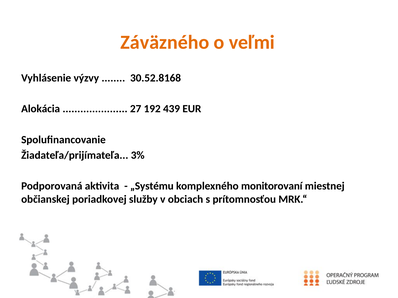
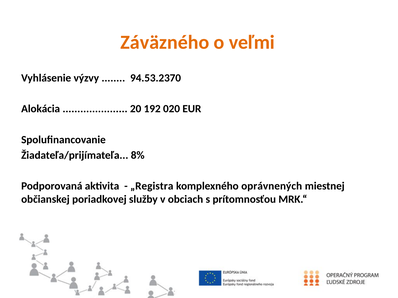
30.52.8168: 30.52.8168 -> 94.53.2370
27: 27 -> 20
439: 439 -> 020
3%: 3% -> 8%
„Systému: „Systému -> „Registra
monitorovaní: monitorovaní -> oprávnených
